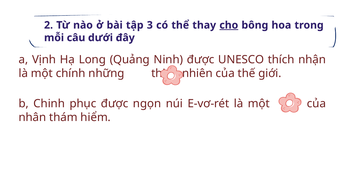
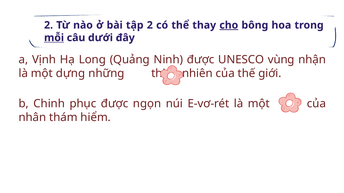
tập 3: 3 -> 2
mỗi underline: none -> present
thích: thích -> vùng
chính: chính -> dựng
